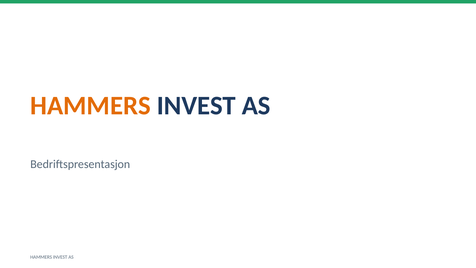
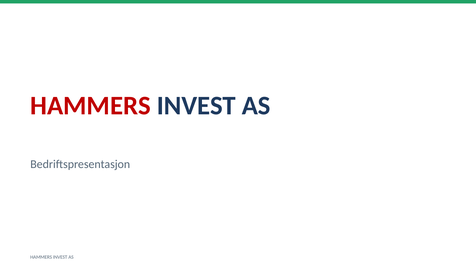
HAMMERS at (90, 106) colour: orange -> red
